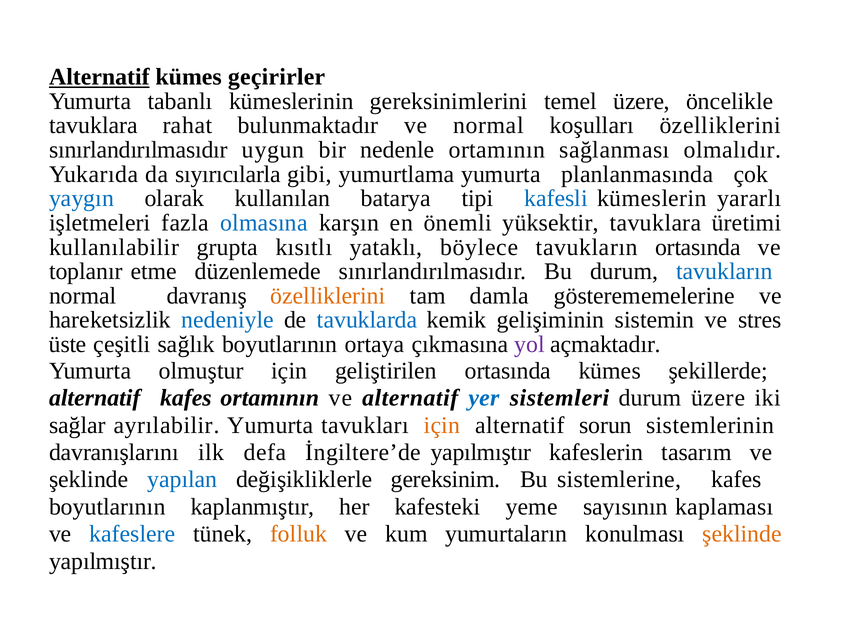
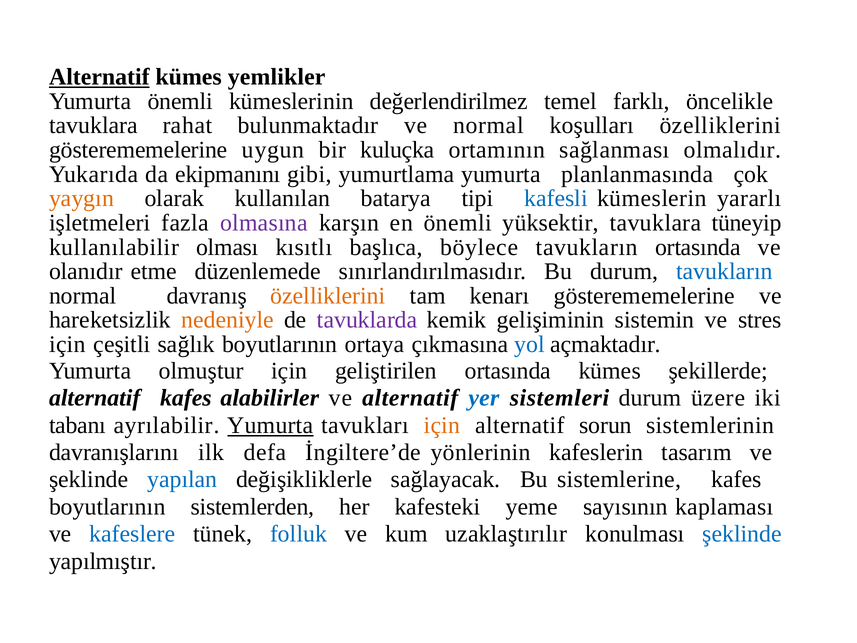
geçirirler: geçirirler -> yemlikler
Yumurta tabanlı: tabanlı -> önemli
gereksinimlerini: gereksinimlerini -> değerlendirilmez
temel üzere: üzere -> farklı
sınırlandırılmasıdır at (138, 150): sınırlandırılmasıdır -> gösterememelerine
nedenle: nedenle -> kuluçka
sıyırıcılarla: sıyırıcılarla -> ekipmanını
yaygın colour: blue -> orange
olmasına colour: blue -> purple
üretimi: üretimi -> tüneyip
grupta: grupta -> olması
yataklı: yataklı -> başlıca
toplanır: toplanır -> olanıdır
damla: damla -> kenarı
nedeniyle colour: blue -> orange
tavuklarda colour: blue -> purple
üste at (68, 344): üste -> için
yol colour: purple -> blue
kafes ortamının: ortamının -> alabilirler
sağlar: sağlar -> tabanı
Yumurta at (270, 425) underline: none -> present
İngiltere’de yapılmıştır: yapılmıştır -> yönlerinin
gereksinim: gereksinim -> sağlayacak
kaplanmıştır: kaplanmıştır -> sistemlerden
folluk colour: orange -> blue
yumurtaların: yumurtaların -> uzaklaştırılır
şeklinde at (742, 534) colour: orange -> blue
